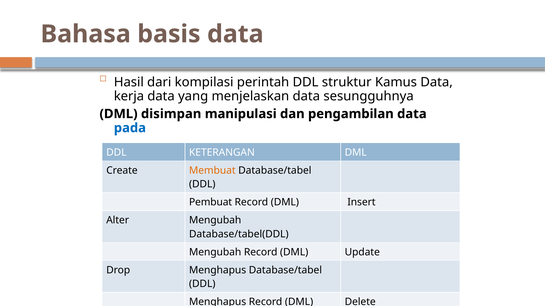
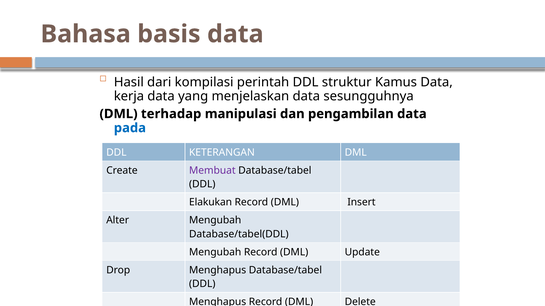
disimpan: disimpan -> terhadap
Membuat colour: orange -> purple
Pembuat: Pembuat -> Elakukan
